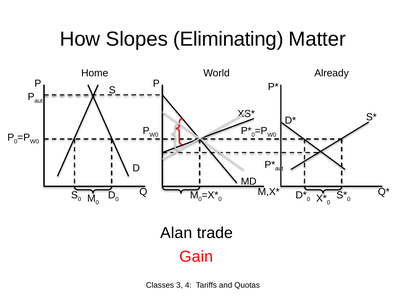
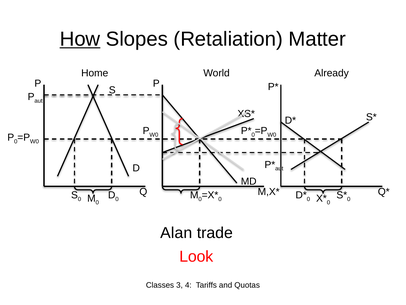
How underline: none -> present
Eliminating: Eliminating -> Retaliation
Gain: Gain -> Look
